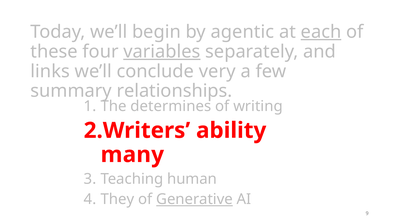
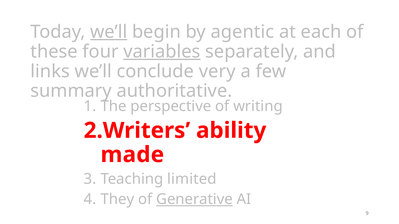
we’ll at (109, 32) underline: none -> present
each underline: present -> none
relationships: relationships -> authoritative
determines: determines -> perspective
many: many -> made
human: human -> limited
